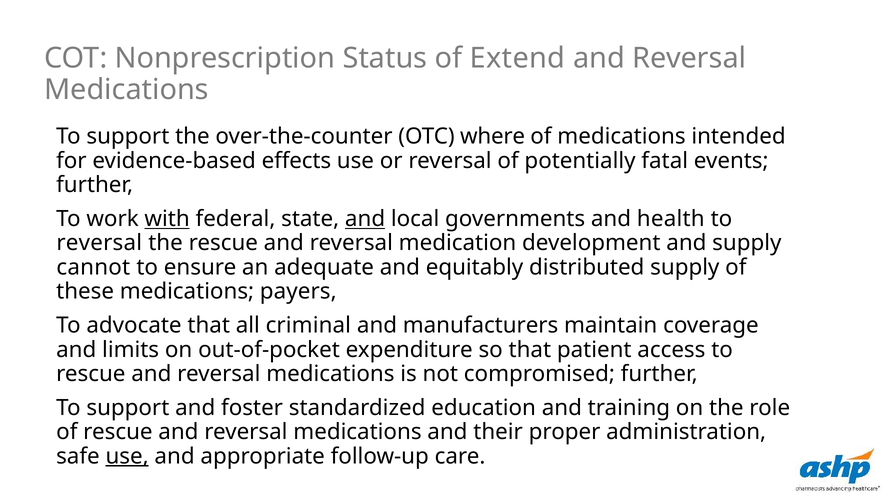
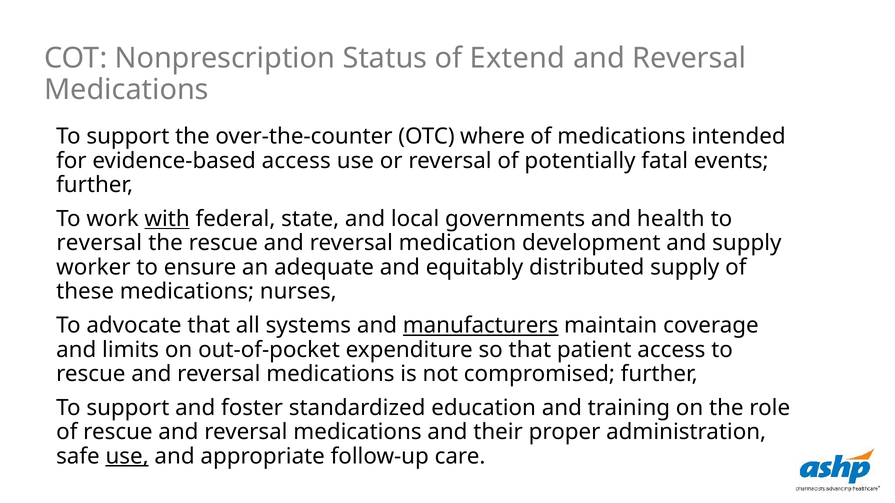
evidence-based effects: effects -> access
and at (365, 219) underline: present -> none
cannot: cannot -> worker
payers: payers -> nurses
criminal: criminal -> systems
manufacturers underline: none -> present
